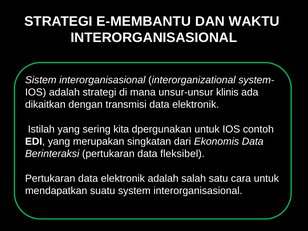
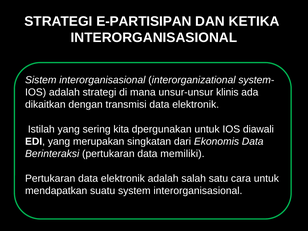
E-MEMBANTU: E-MEMBANTU -> E-PARTISIPAN
WAKTU: WAKTU -> KETIKA
contoh: contoh -> diawali
fleksibel: fleksibel -> memiliki
